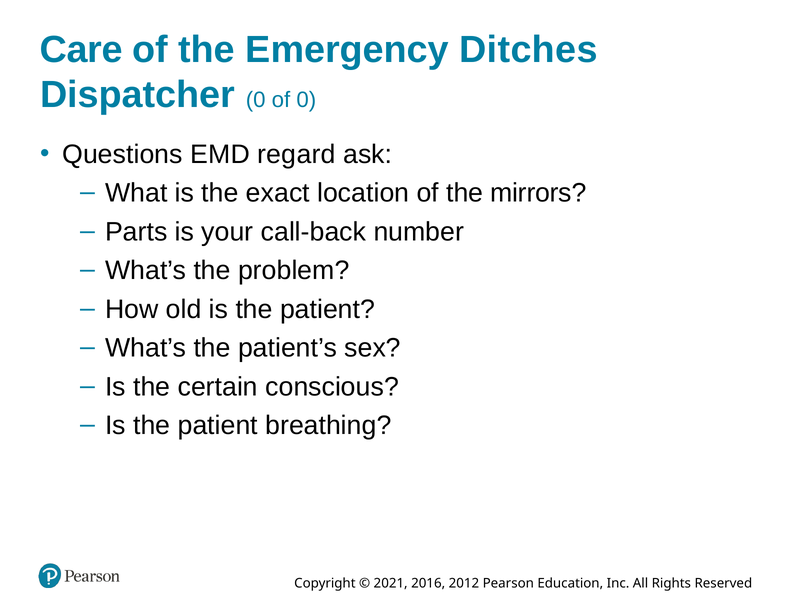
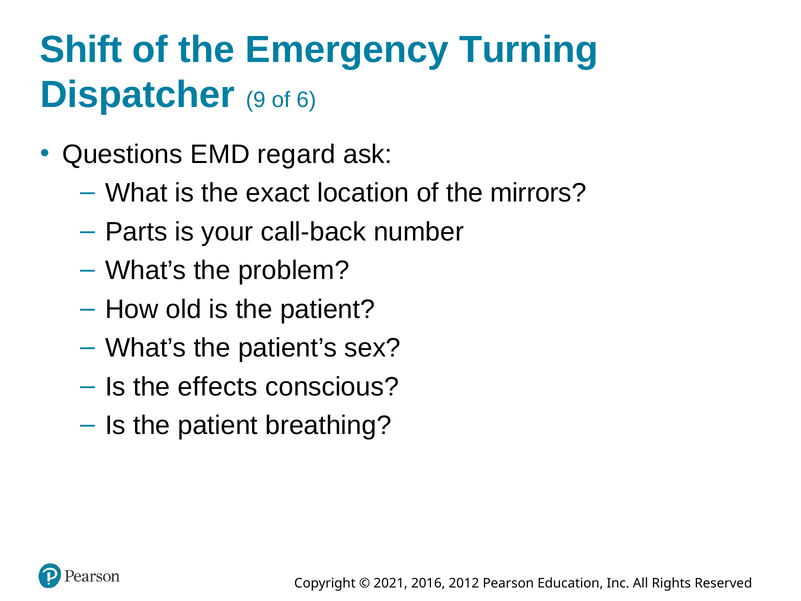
Care: Care -> Shift
Ditches: Ditches -> Turning
Dispatcher 0: 0 -> 9
of 0: 0 -> 6
certain: certain -> effects
